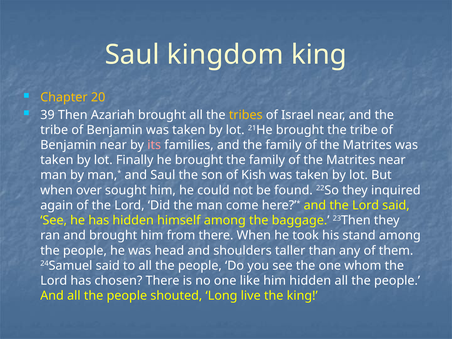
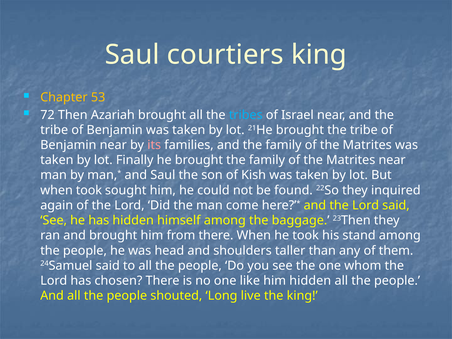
kingdom: kingdom -> courtiers
20: 20 -> 53
39: 39 -> 72
tribes colour: yellow -> light blue
when over: over -> took
